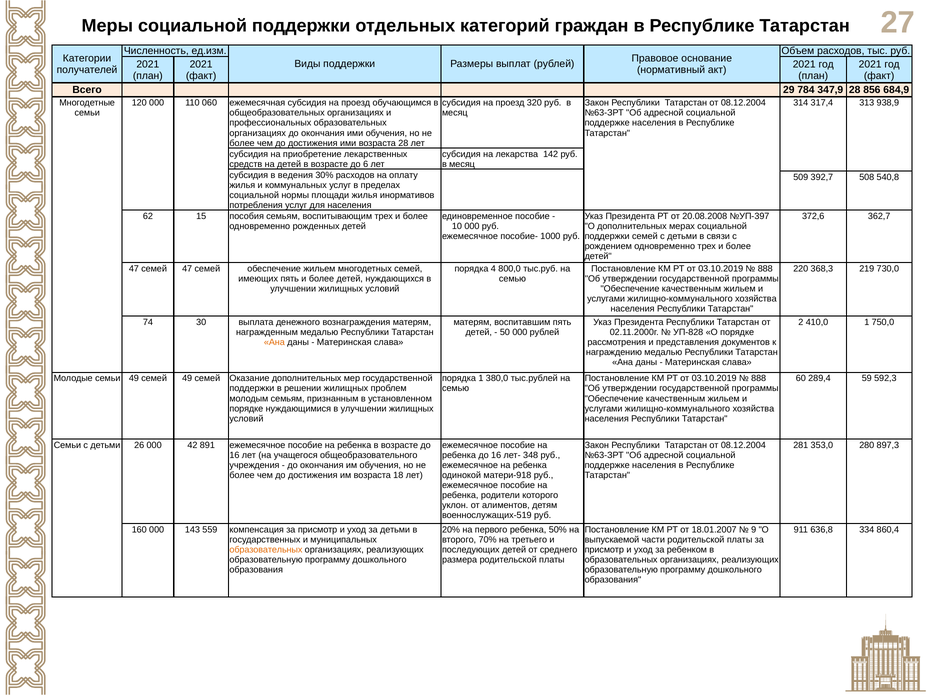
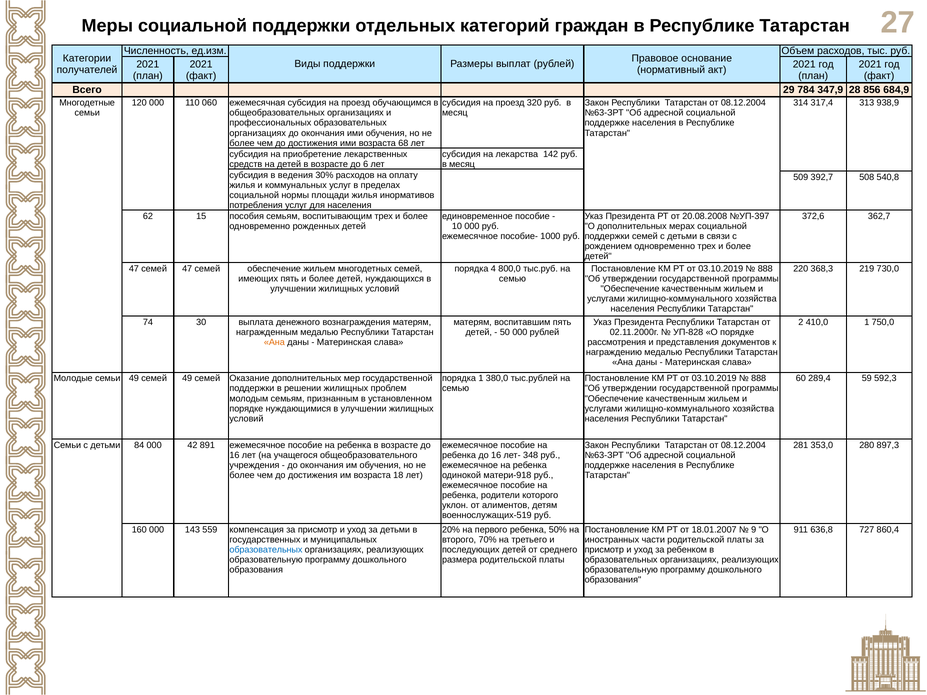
возраста 28: 28 -> 68
26: 26 -> 84
334: 334 -> 727
выпускаемой: выпускаемой -> иностранных
образовательных at (266, 550) colour: orange -> blue
